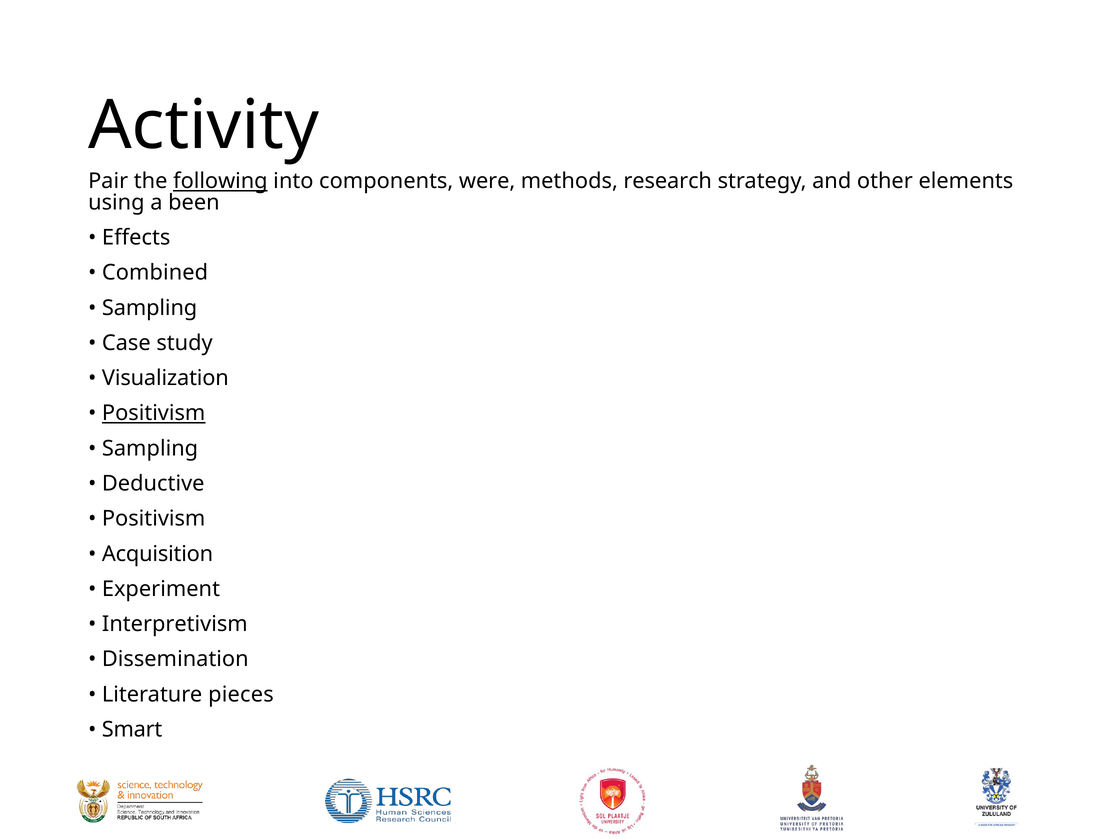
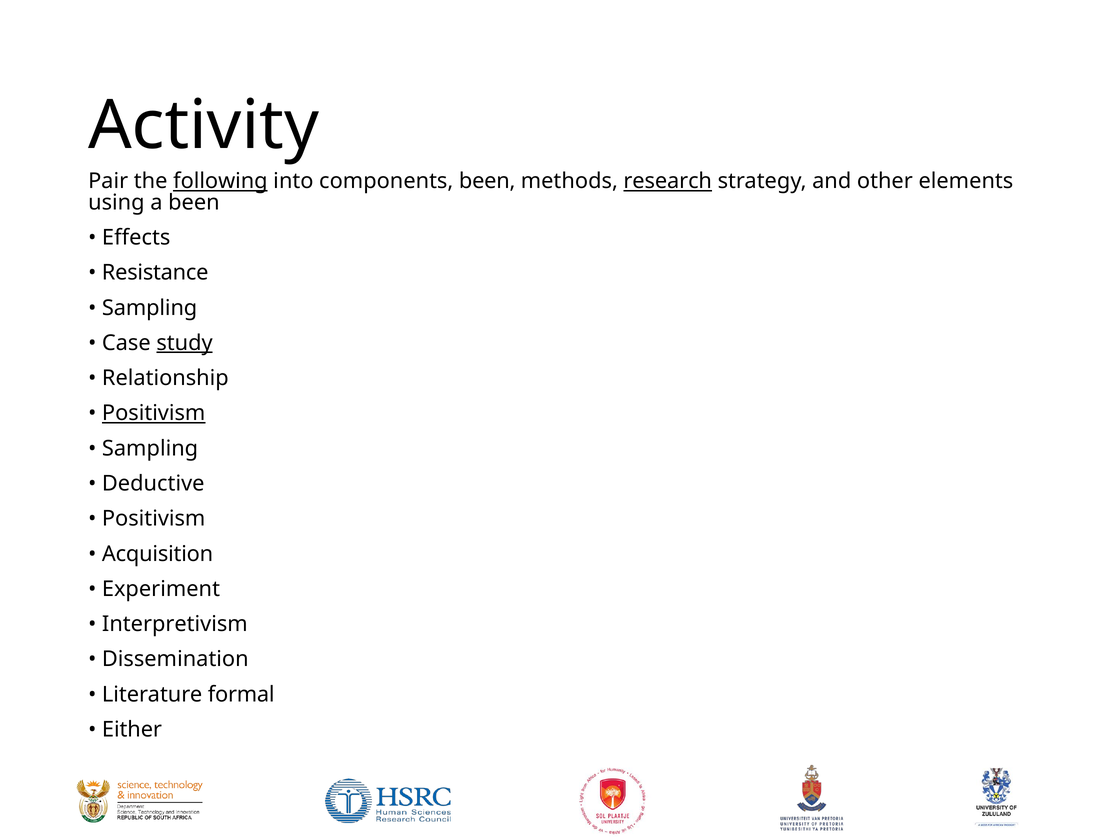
components were: were -> been
research underline: none -> present
Combined: Combined -> Resistance
study underline: none -> present
Visualization: Visualization -> Relationship
pieces: pieces -> formal
Smart: Smart -> Either
